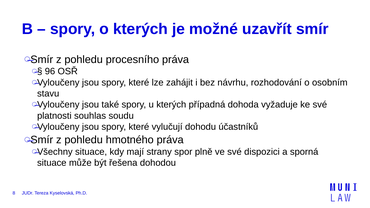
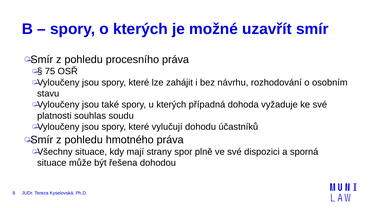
96: 96 -> 75
